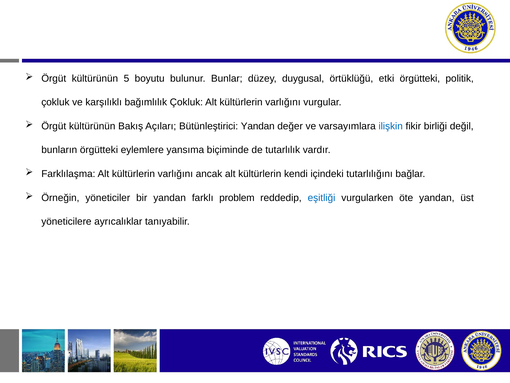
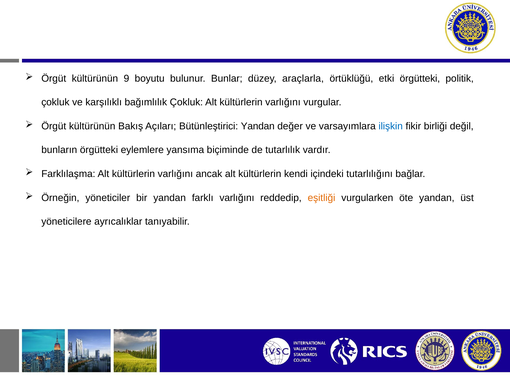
5: 5 -> 9
duygusal: duygusal -> araçlarla
farklı problem: problem -> varlığını
eşitliği colour: blue -> orange
